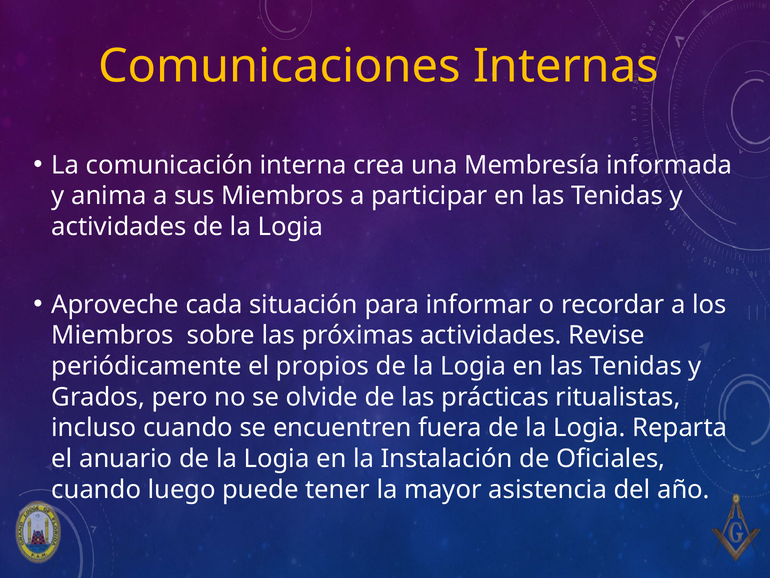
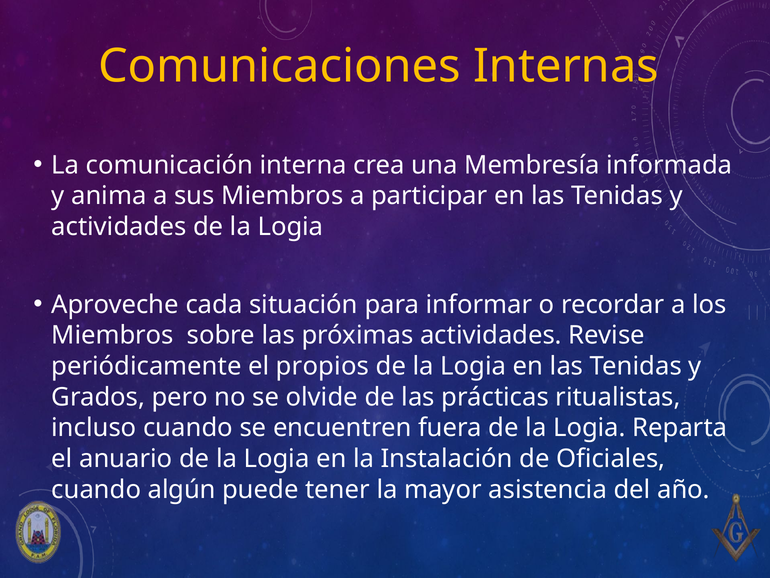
luego: luego -> algún
